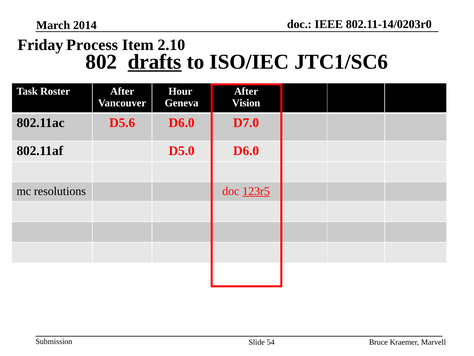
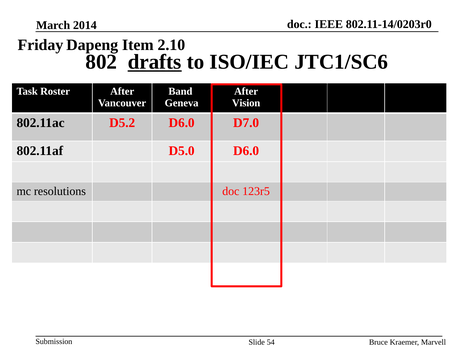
Process: Process -> Dapeng
Hour: Hour -> Band
D5.6: D5.6 -> D5.2
123r5 underline: present -> none
